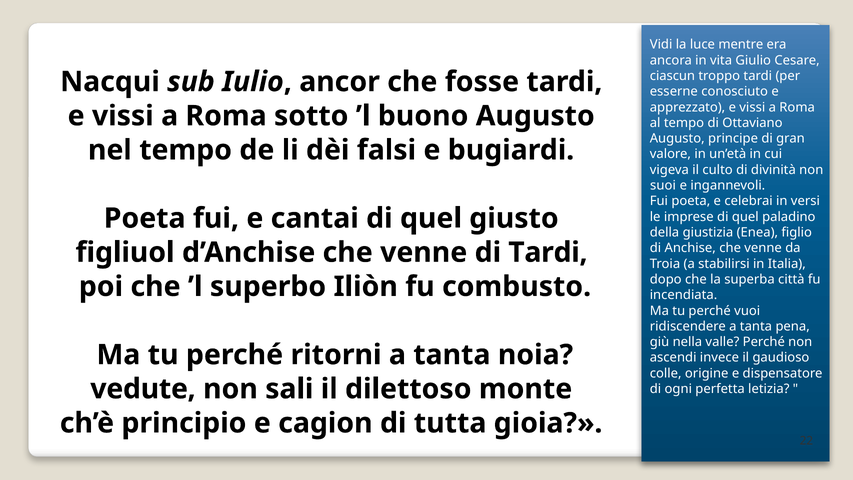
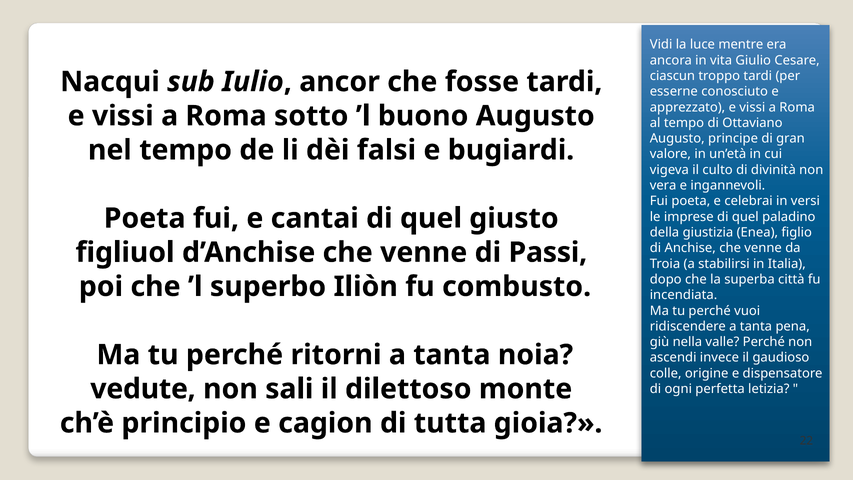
suoi: suoi -> vera
di Tardi: Tardi -> Passi
